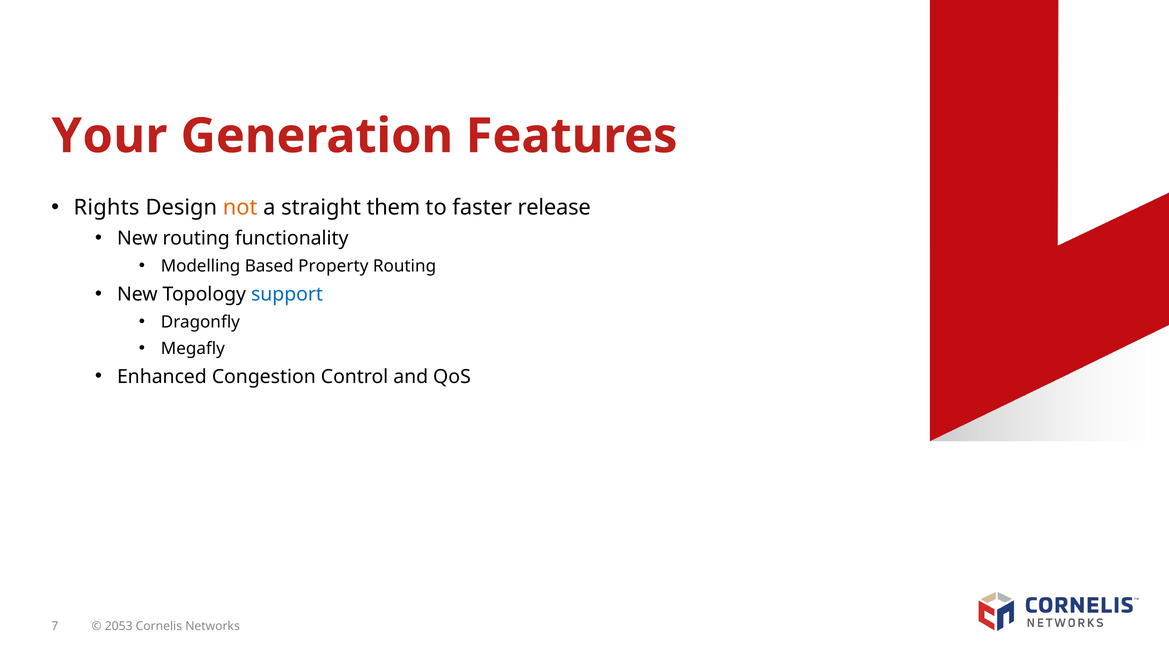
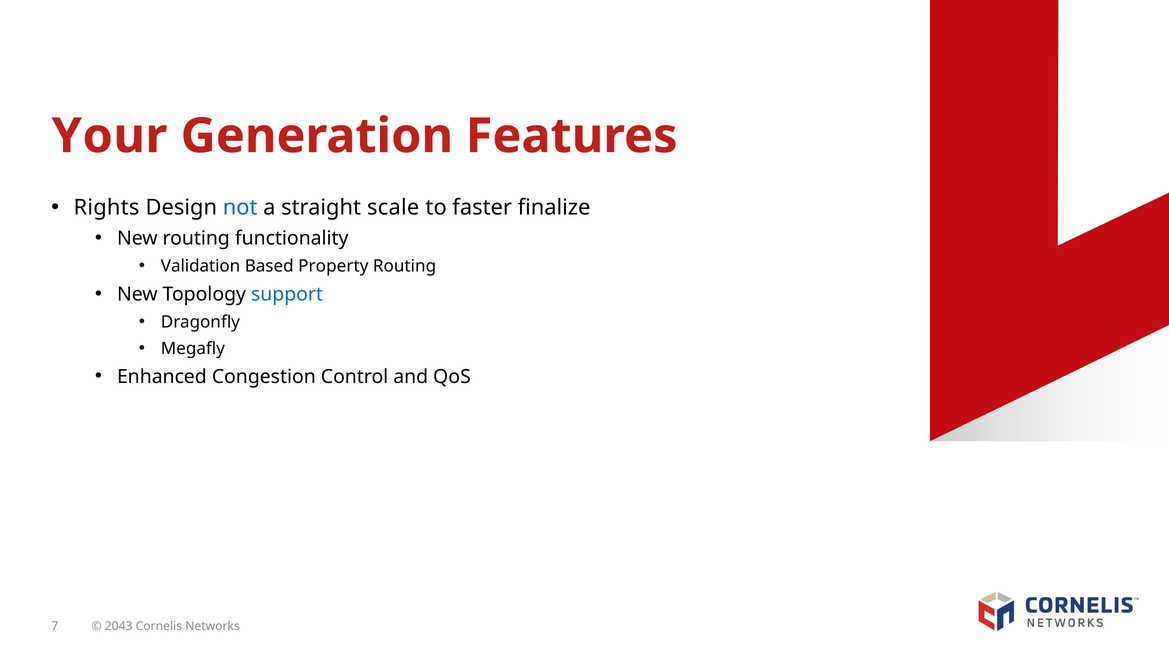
not colour: orange -> blue
them: them -> scale
release: release -> finalize
Modelling: Modelling -> Validation
2053: 2053 -> 2043
